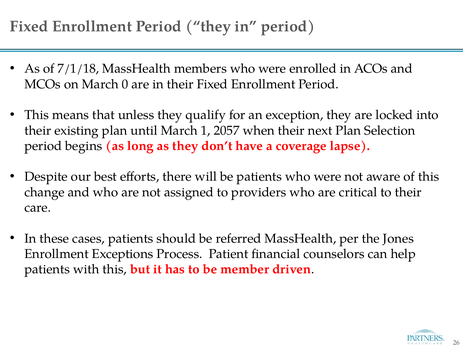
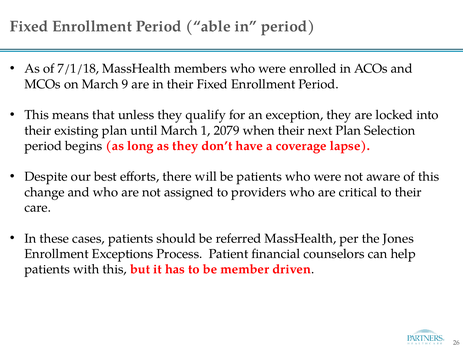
Period they: they -> able
0: 0 -> 9
2057: 2057 -> 2079
